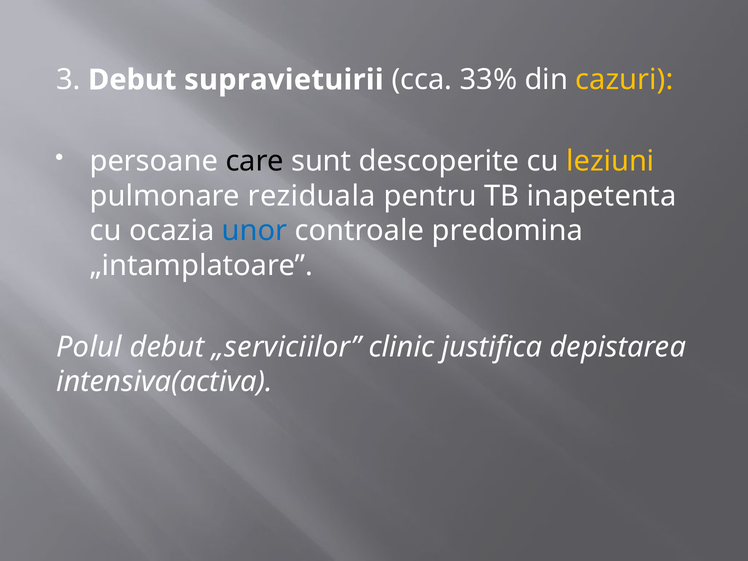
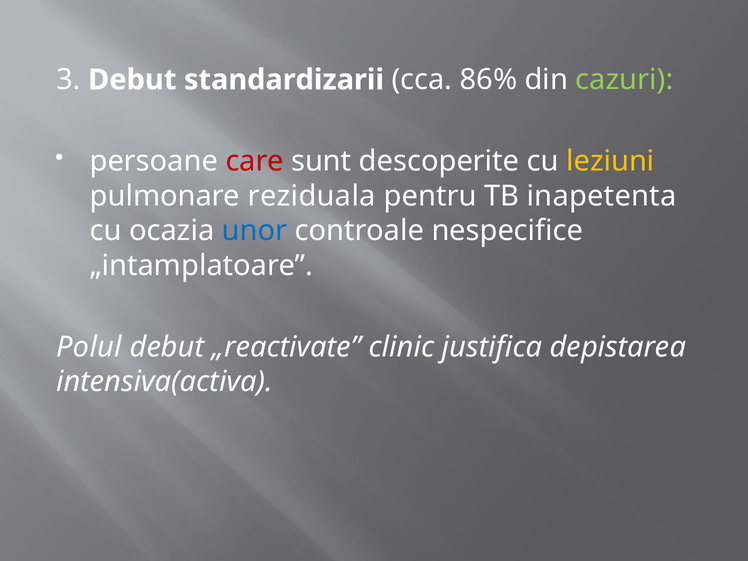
supravietuirii: supravietuirii -> standardizarii
33%: 33% -> 86%
cazuri colour: yellow -> light green
care colour: black -> red
predomina: predomina -> nespecifice
„serviciilor: „serviciilor -> „reactivate
